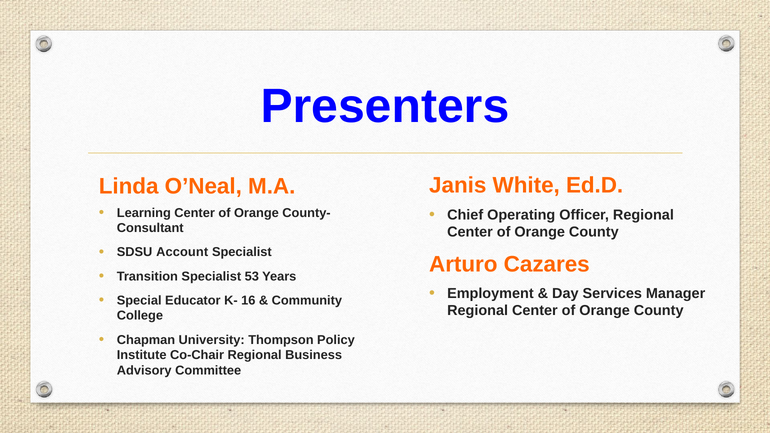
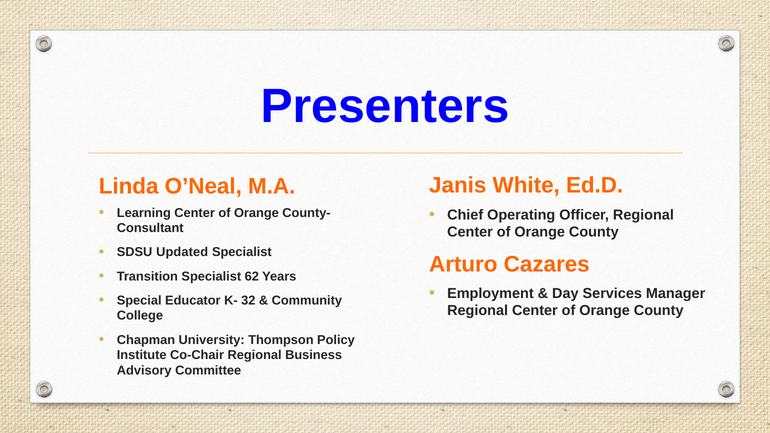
Account: Account -> Updated
53: 53 -> 62
16: 16 -> 32
